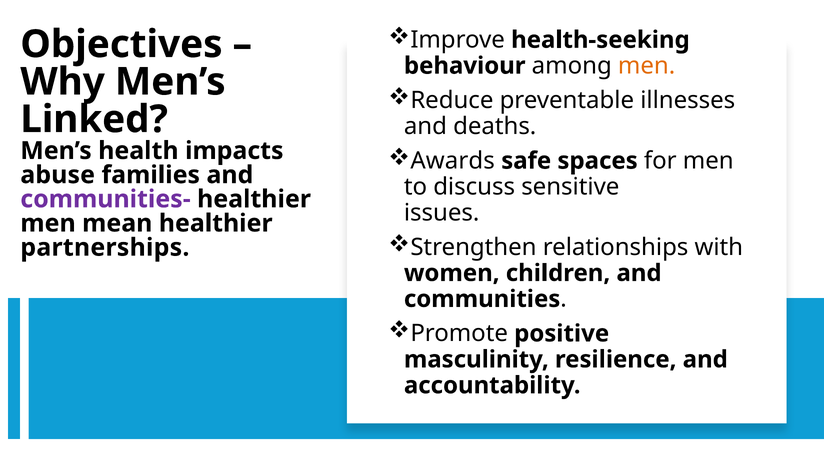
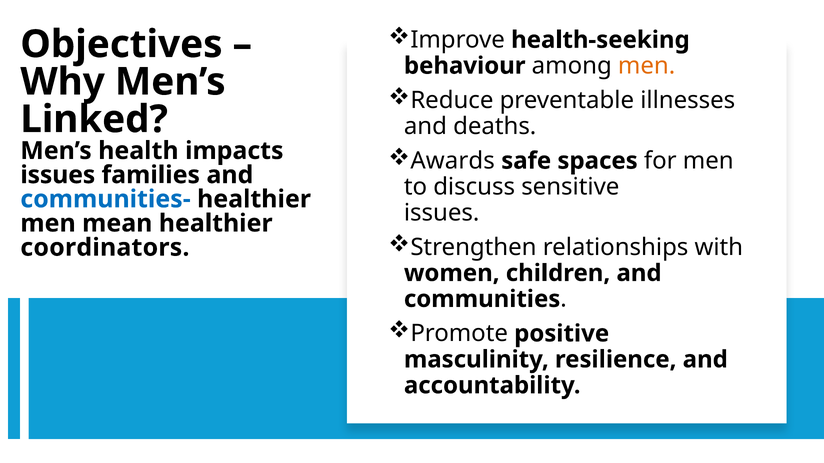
abuse at (58, 175): abuse -> issues
communities- colour: purple -> blue
partnerships: partnerships -> coordinators
